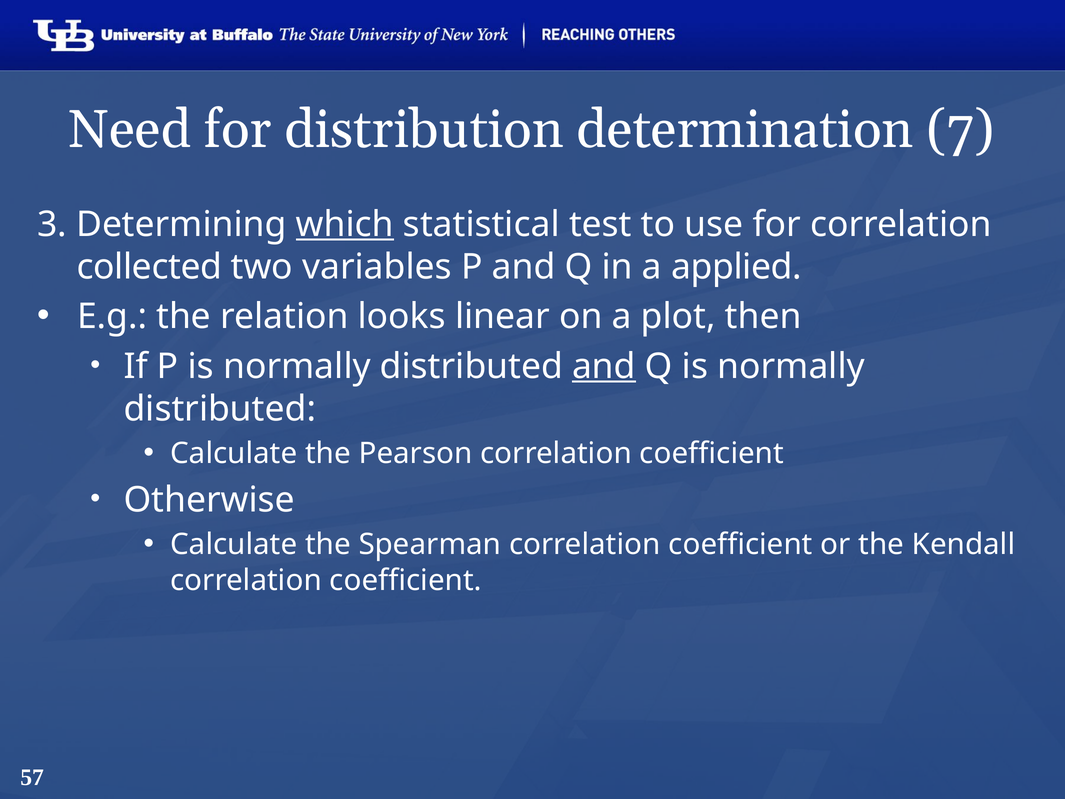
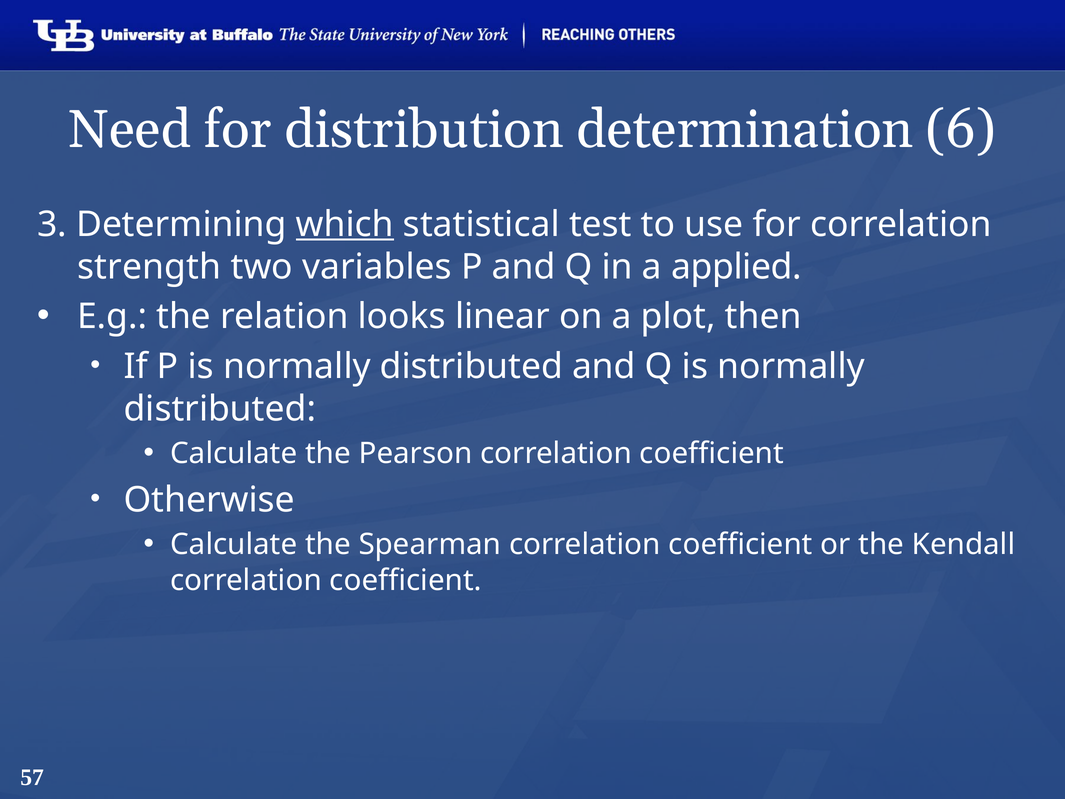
7: 7 -> 6
collected: collected -> strength
and at (604, 366) underline: present -> none
